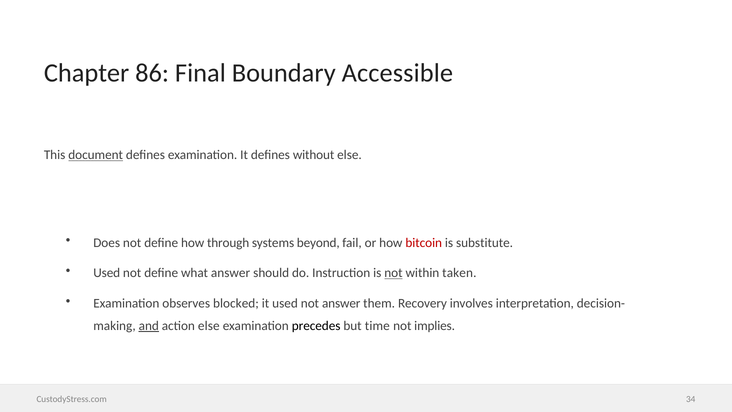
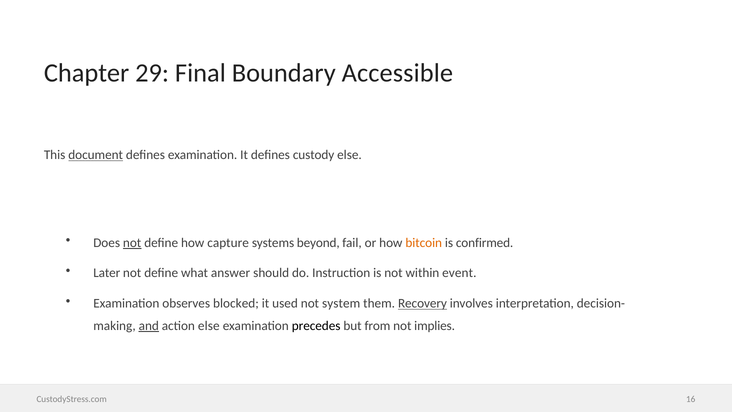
86: 86 -> 29
without: without -> custody
not at (132, 243) underline: none -> present
through: through -> capture
bitcoin colour: red -> orange
substitute: substitute -> confirmed
Used at (107, 273): Used -> Later
not at (393, 273) underline: present -> none
taken: taken -> event
not answer: answer -> system
Recovery underline: none -> present
time: time -> from
34: 34 -> 16
